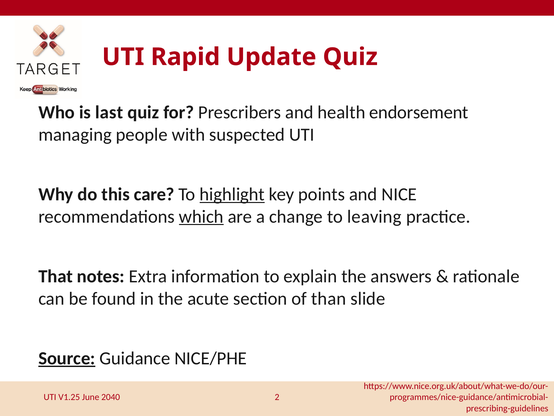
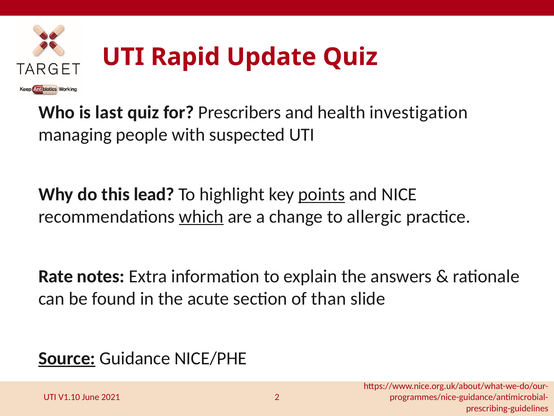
endorsement: endorsement -> investigation
care: care -> lead
highlight underline: present -> none
points underline: none -> present
leaving: leaving -> allergic
That: That -> Rate
V1.25: V1.25 -> V1.10
2040: 2040 -> 2021
